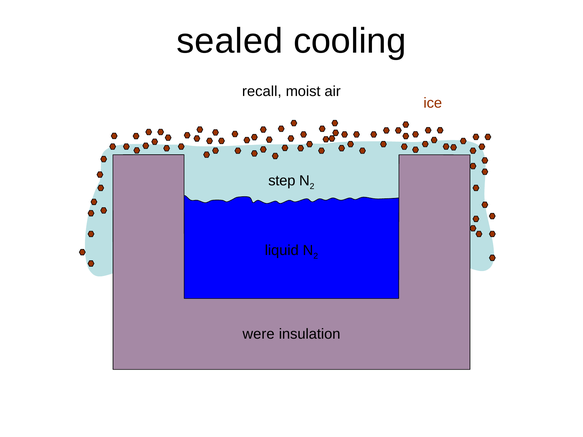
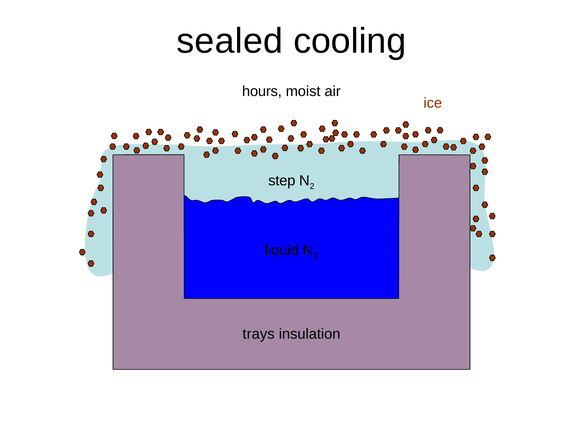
recall: recall -> hours
were: were -> trays
